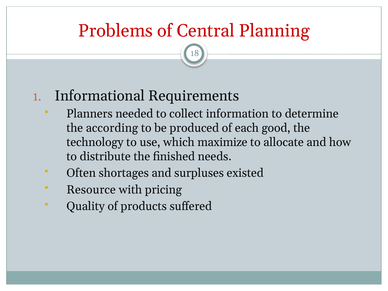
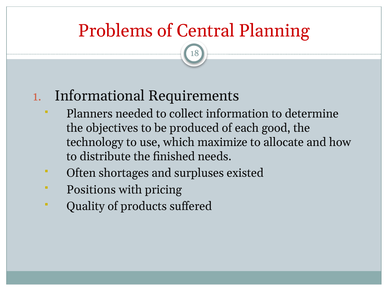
according: according -> objectives
Resource: Resource -> Positions
